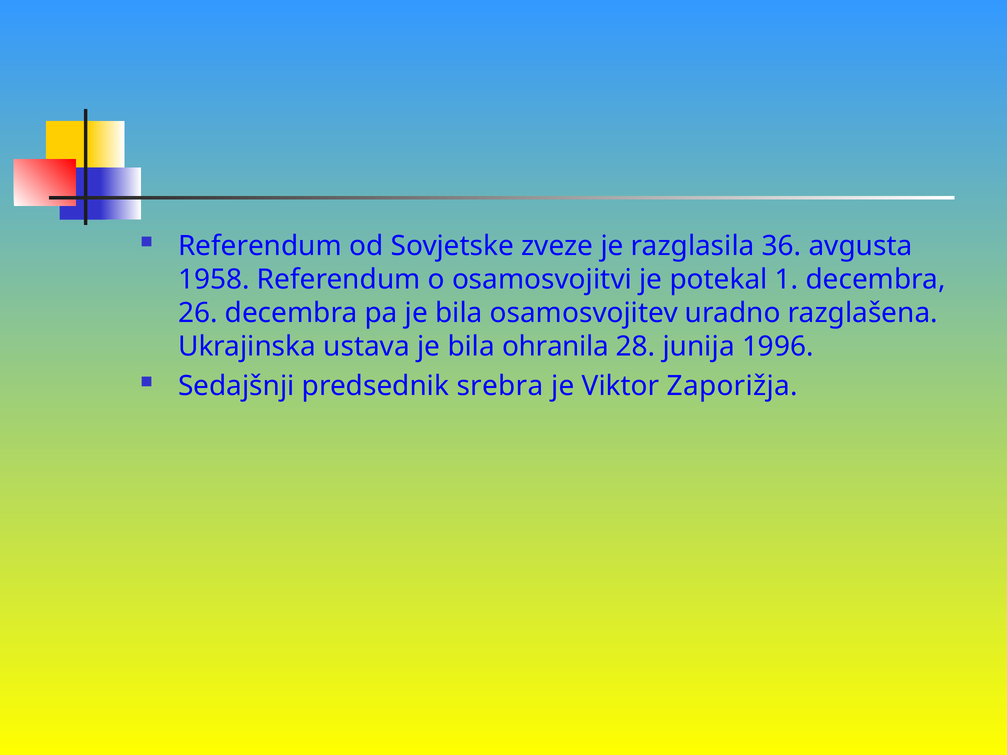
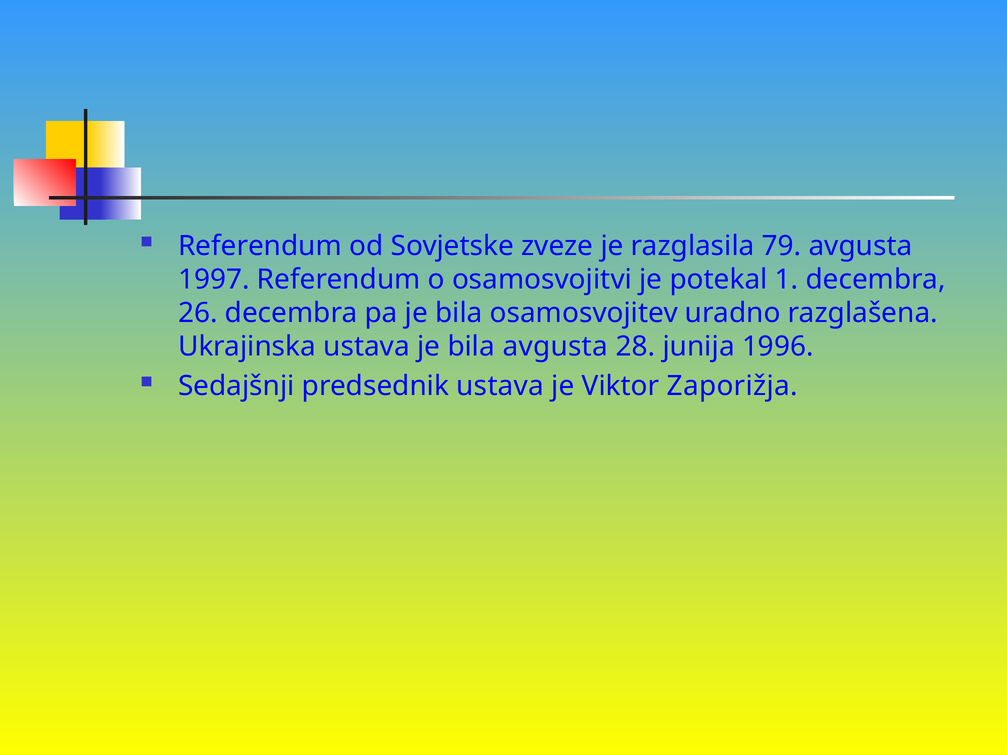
36: 36 -> 79
1958: 1958 -> 1997
bila ohranila: ohranila -> avgusta
predsednik srebra: srebra -> ustava
